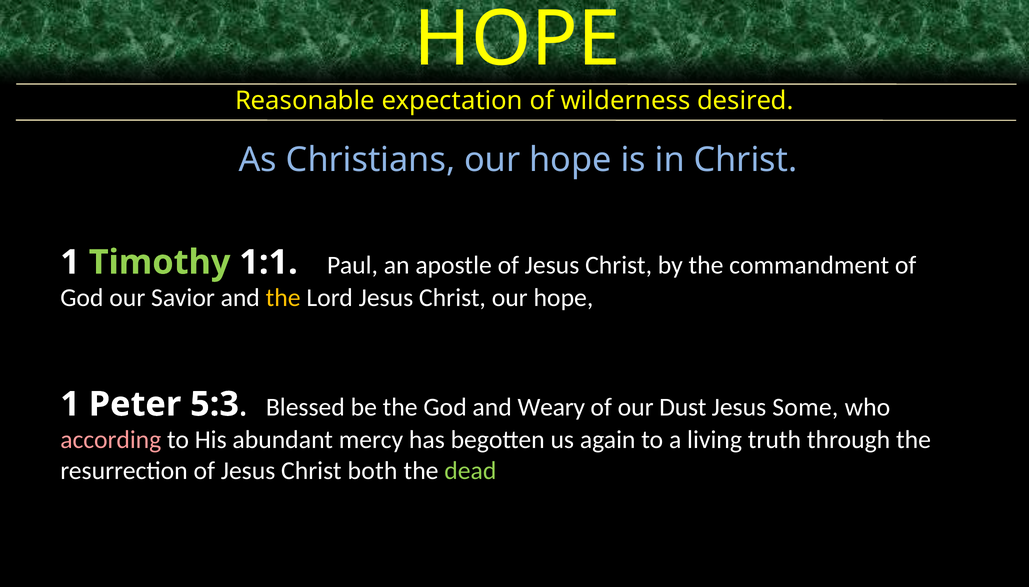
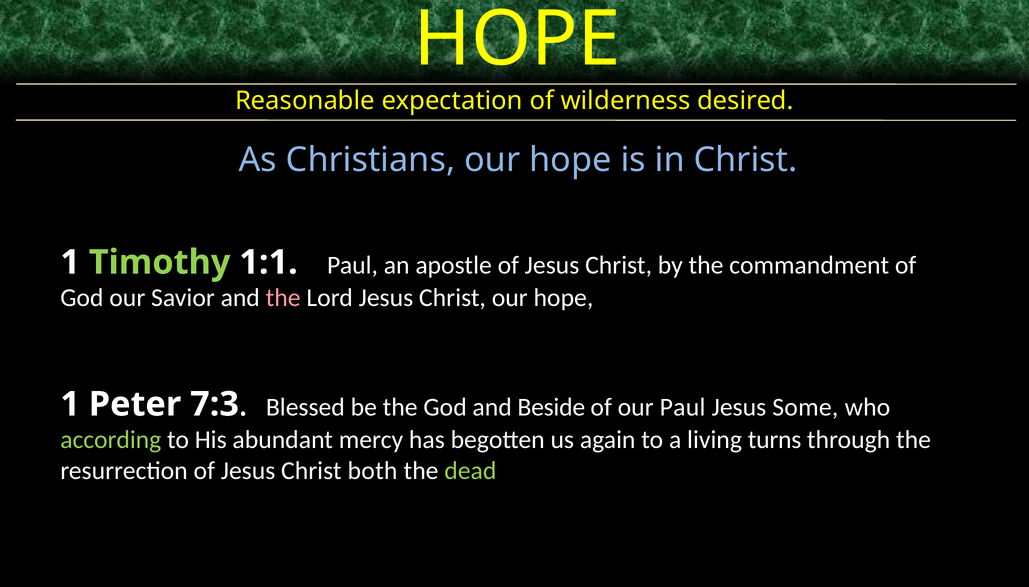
the at (283, 297) colour: yellow -> pink
5:3: 5:3 -> 7:3
Weary: Weary -> Beside
our Dust: Dust -> Paul
according colour: pink -> light green
truth: truth -> turns
